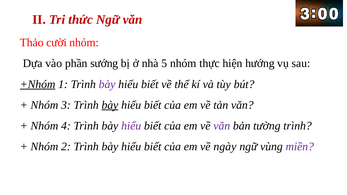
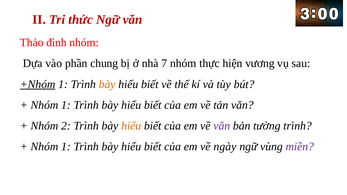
cười: cười -> đình
sướng: sướng -> chung
5: 5 -> 7
hướng: hướng -> vương
bày at (107, 84) colour: purple -> orange
3 at (66, 105): 3 -> 1
bày at (110, 105) underline: present -> none
4: 4 -> 2
hiểu at (131, 126) colour: purple -> orange
2 at (66, 147): 2 -> 1
